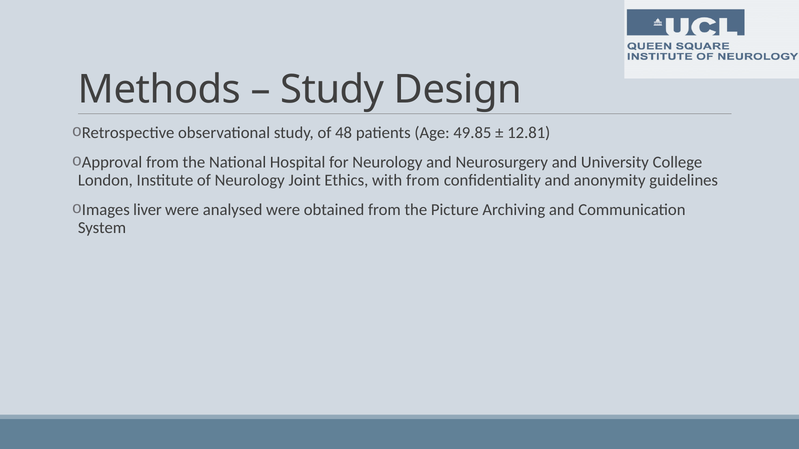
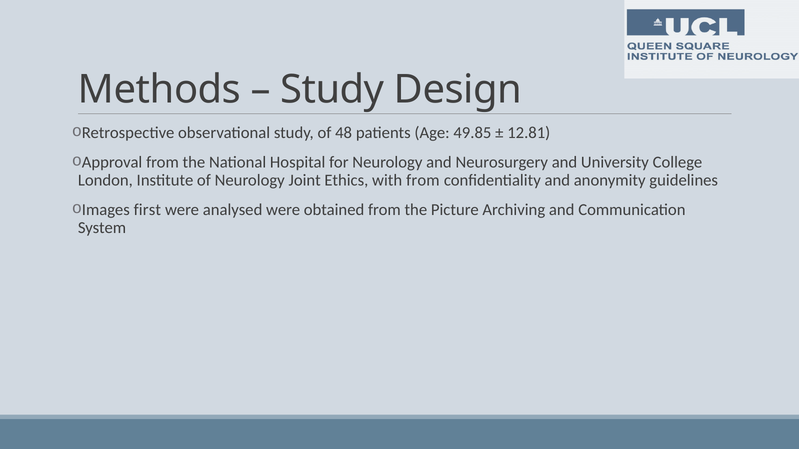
liver: liver -> first
